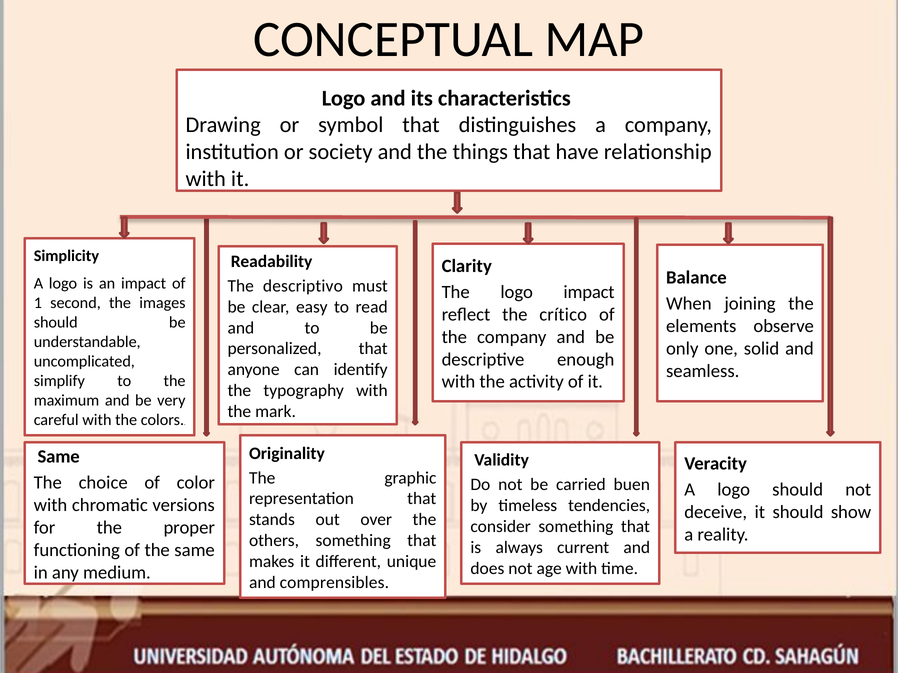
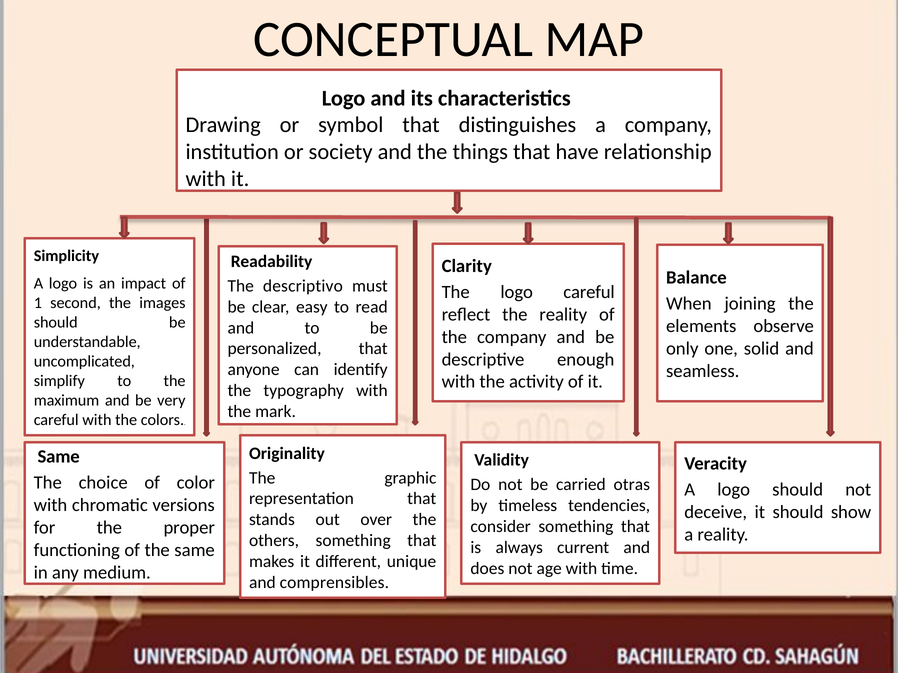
logo impact: impact -> careful
the crítico: crítico -> reality
buen: buen -> otras
